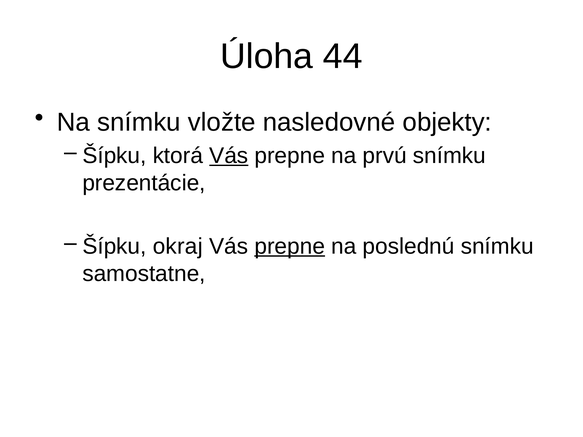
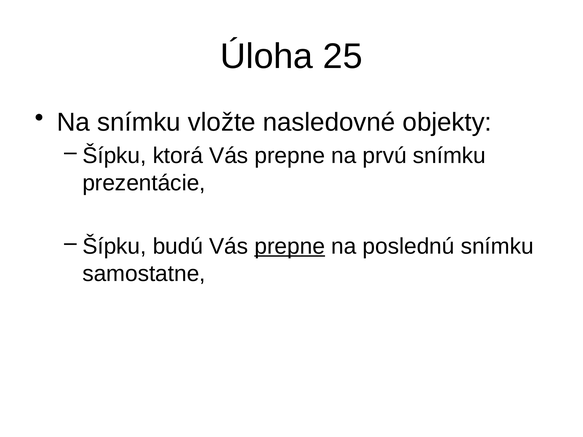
44: 44 -> 25
Vás at (229, 156) underline: present -> none
okraj: okraj -> budú
